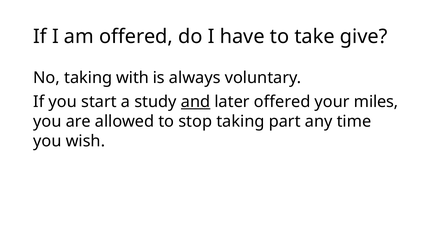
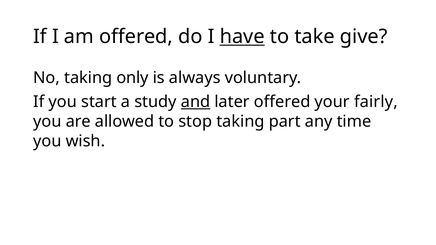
have underline: none -> present
with: with -> only
miles: miles -> fairly
